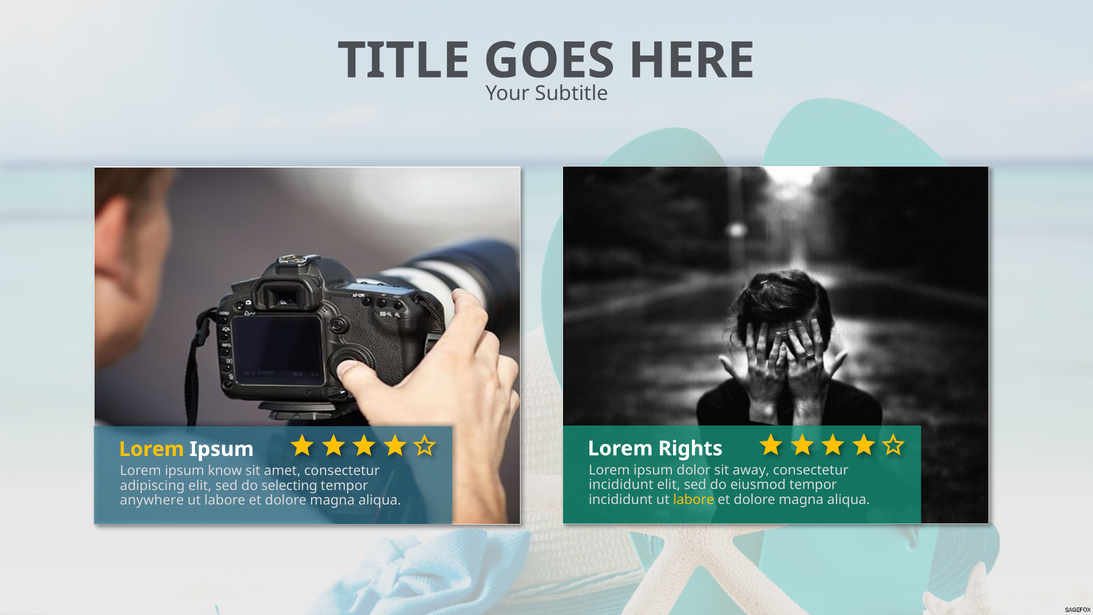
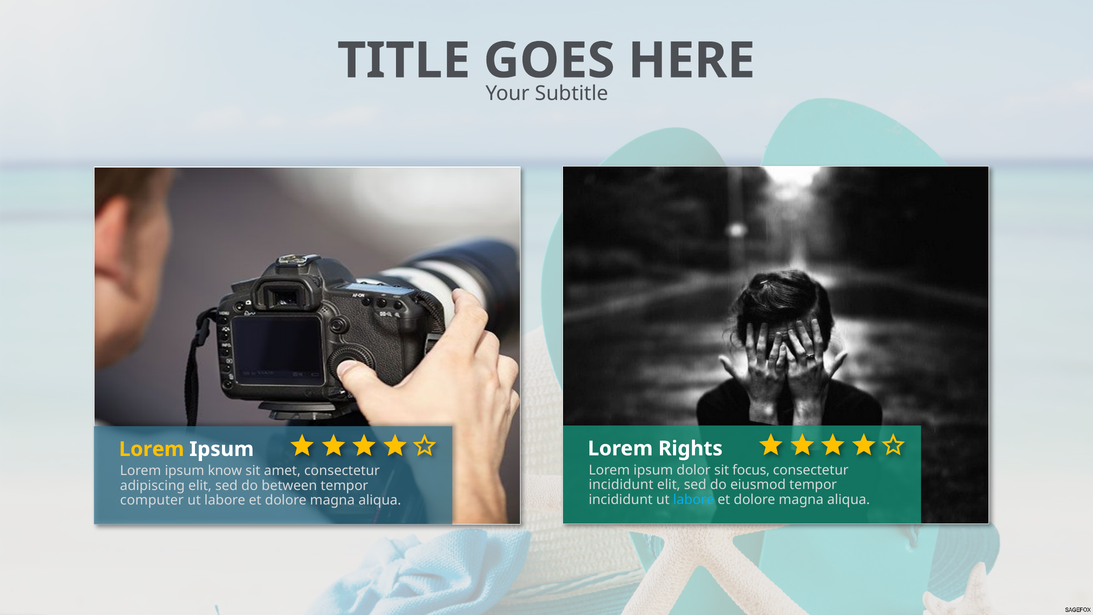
away: away -> focus
selecting: selecting -> between
labore at (694, 500) colour: yellow -> light blue
anywhere: anywhere -> computer
